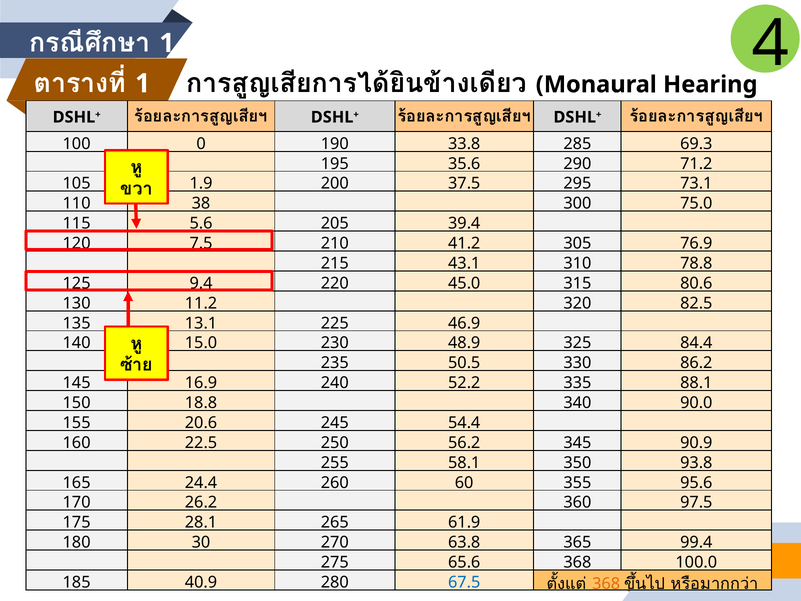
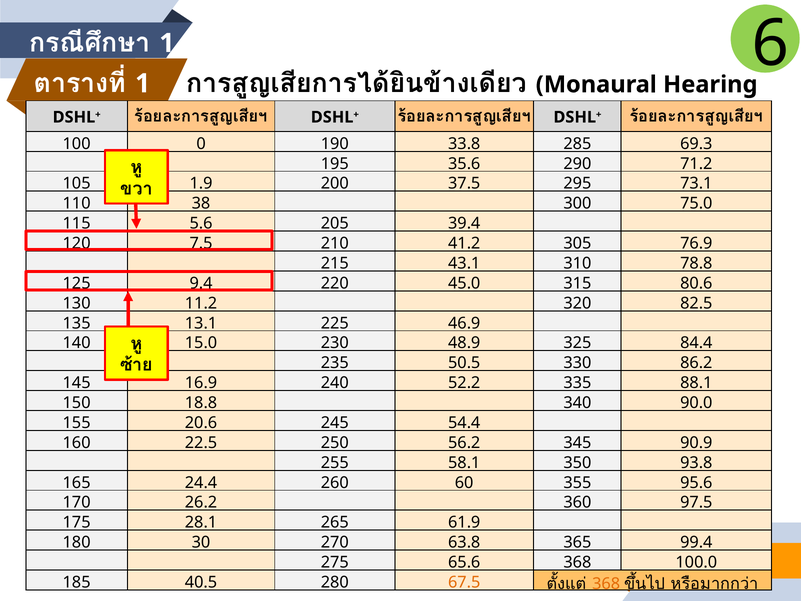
4: 4 -> 6
40.9: 40.9 -> 40.5
67.5 colour: blue -> orange
